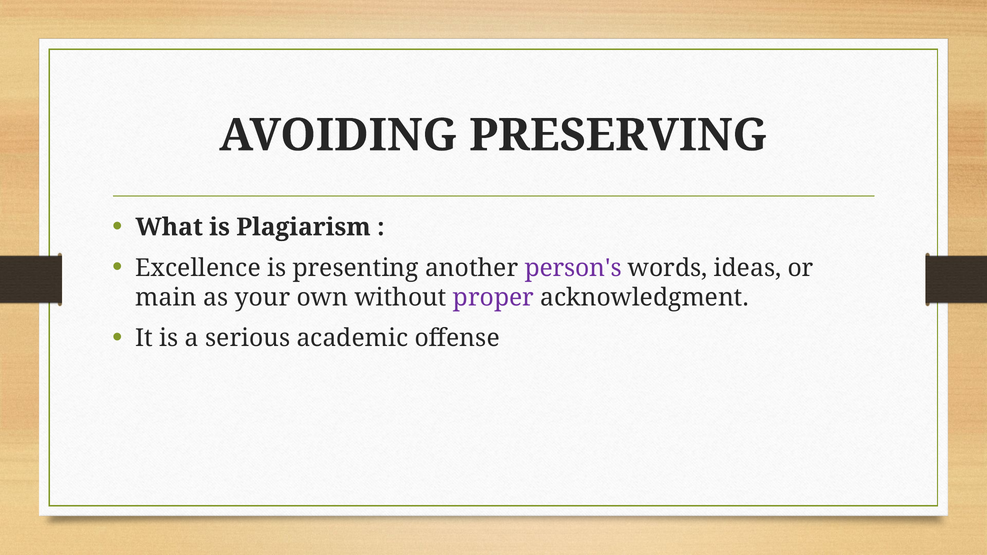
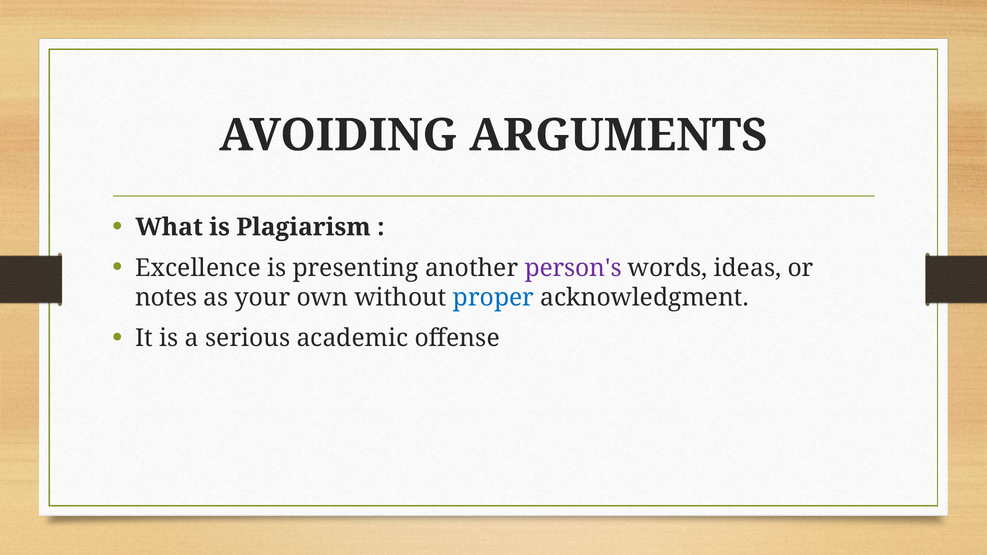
PRESERVING: PRESERVING -> ARGUMENTS
main: main -> notes
proper colour: purple -> blue
